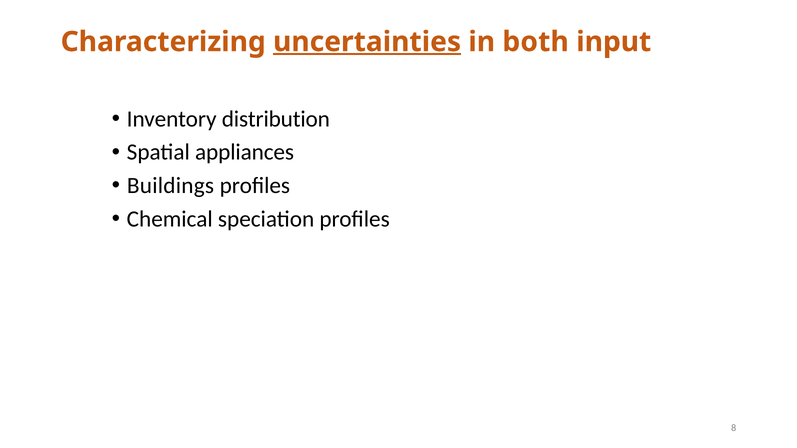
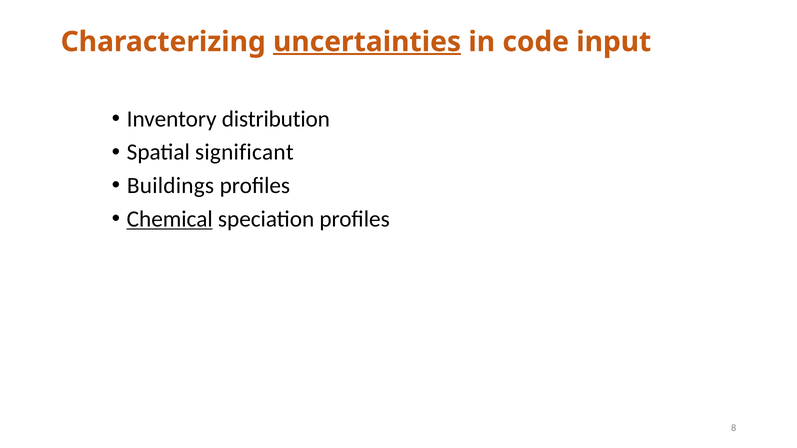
both: both -> code
appliances: appliances -> significant
Chemical underline: none -> present
